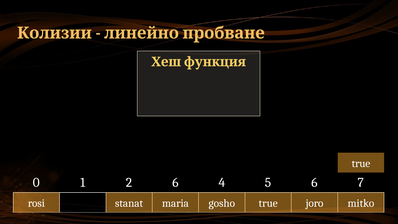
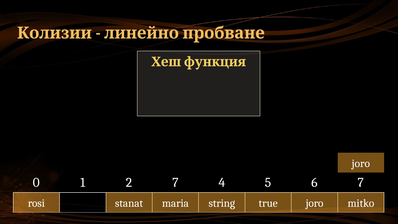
true at (361, 163): true -> joro
2 6: 6 -> 7
gosho: gosho -> string
